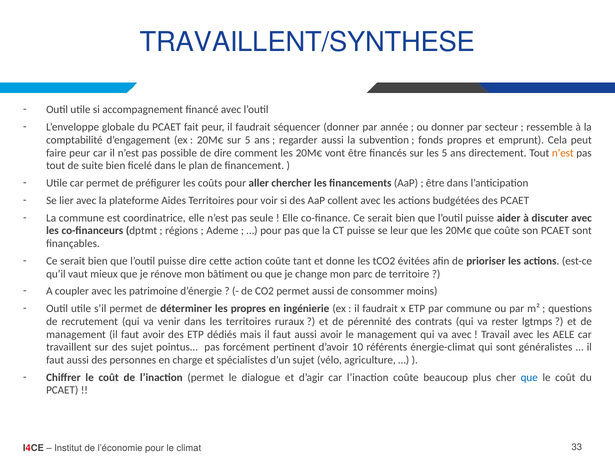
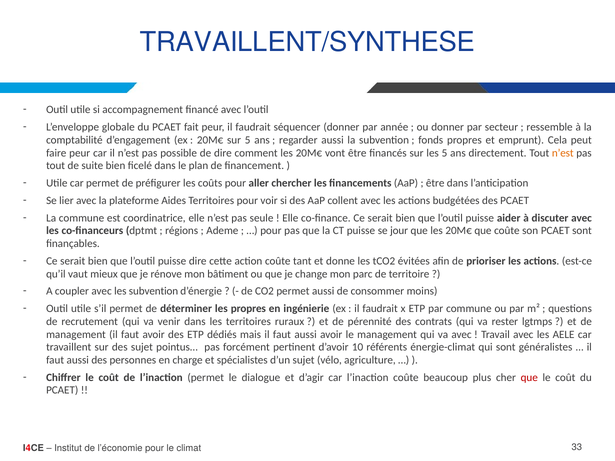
leur: leur -> jour
les patrimoine: patrimoine -> subvention
que at (529, 378) colour: blue -> red
